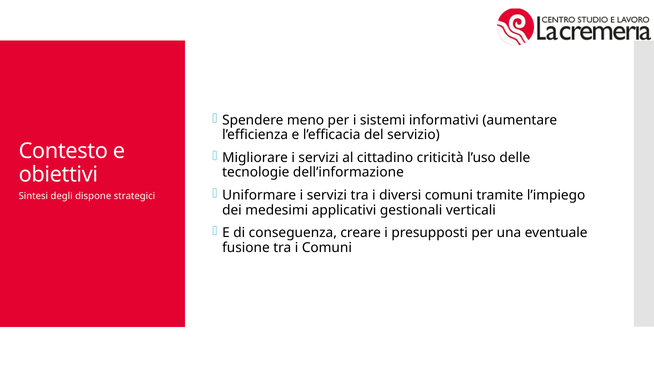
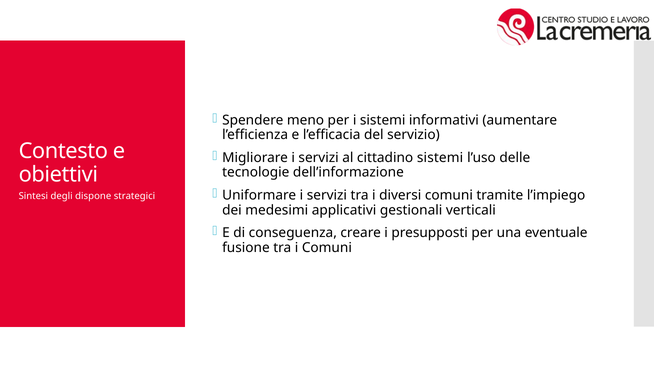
cittadino criticità: criticità -> sistemi
